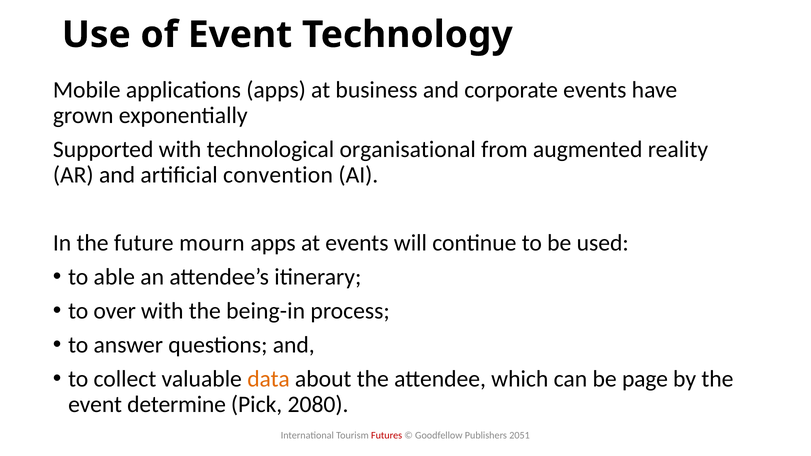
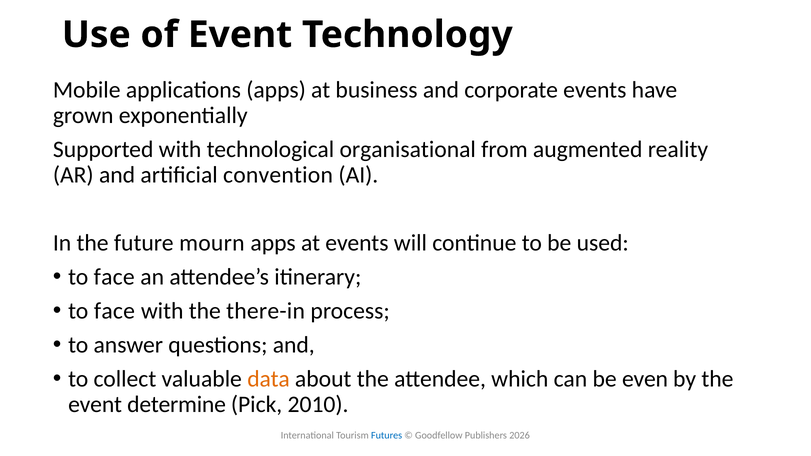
able at (114, 277): able -> face
over at (115, 311): over -> face
being-in: being-in -> there-in
page: page -> even
2080: 2080 -> 2010
Futures colour: red -> blue
2051: 2051 -> 2026
